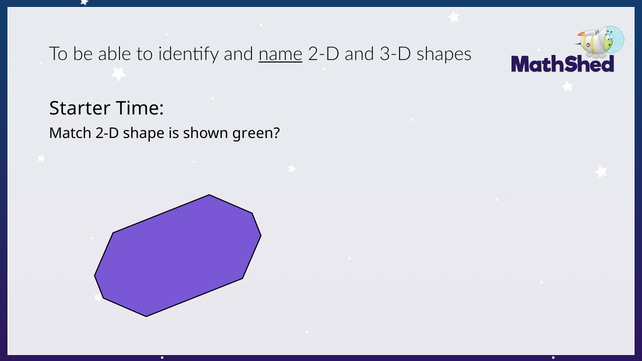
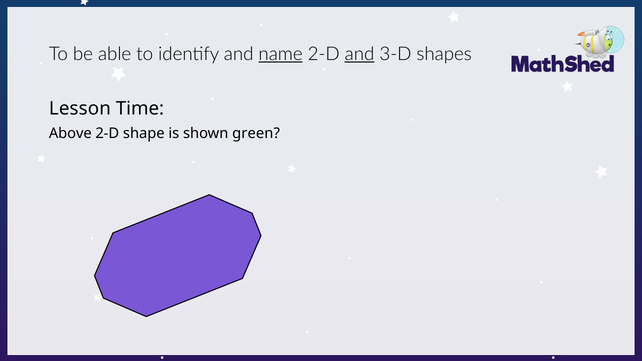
and at (360, 54) underline: none -> present
Starter: Starter -> Lesson
Match: Match -> Above
